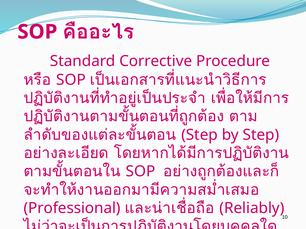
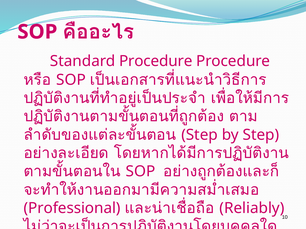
Standard Corrective: Corrective -> Procedure
